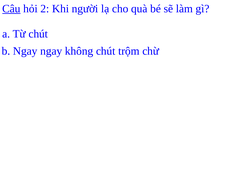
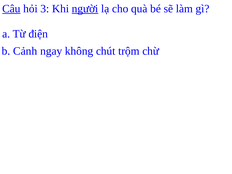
2: 2 -> 3
người underline: none -> present
Từ chút: chút -> điện
b Ngay: Ngay -> Cảnh
